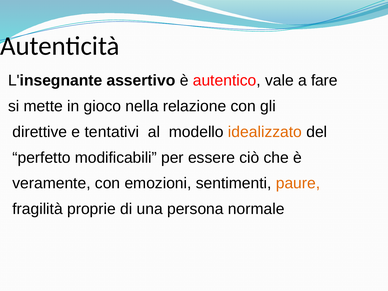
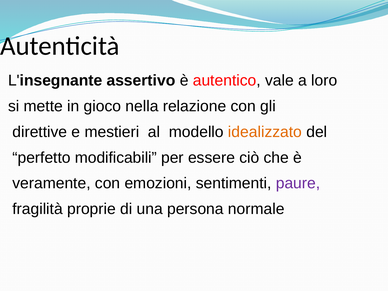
fare: fare -> loro
tentativi: tentativi -> mestieri
paure colour: orange -> purple
